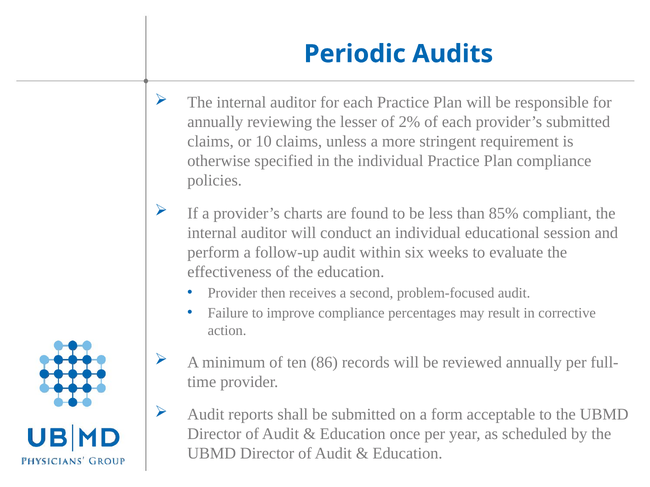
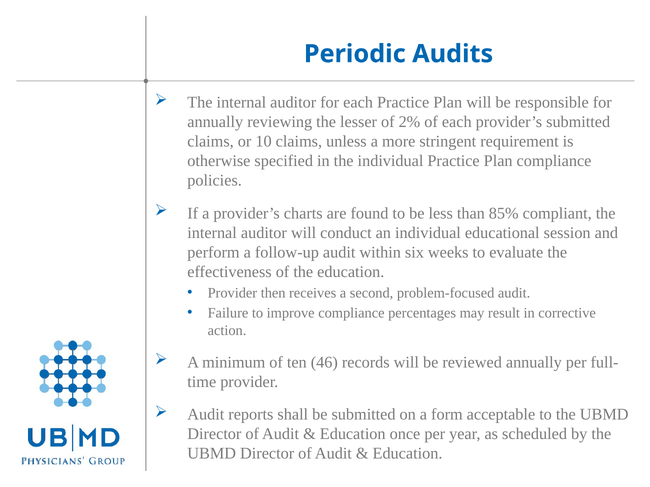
86: 86 -> 46
